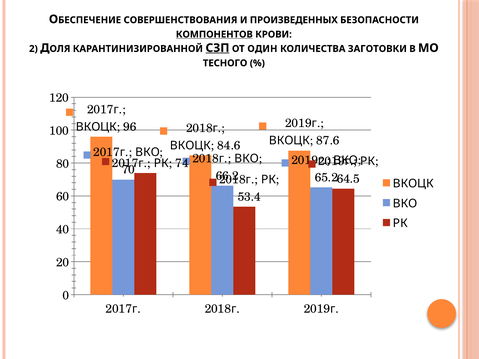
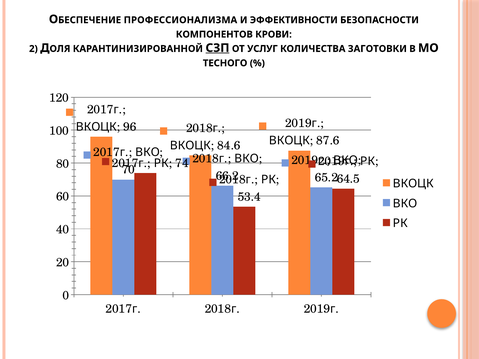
СОВЕРШЕНСТВОВАНИЯ: СОВЕРШЕНСТВОВАНИЯ -> ПРОФЕССИОНАЛИЗМА
ПРОИЗВЕДЕННЫХ: ПРОИЗВЕДЕННЫХ -> ЭФФЕКТИВНОСТИ
КОМПОНЕНТОВ underline: present -> none
ОДИН: ОДИН -> УСЛУГ
